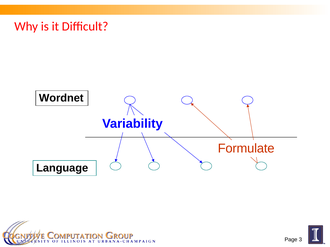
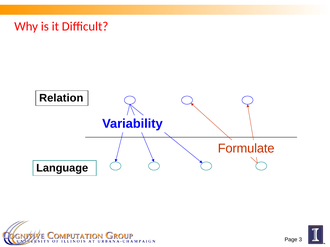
Wordnet: Wordnet -> Relation
